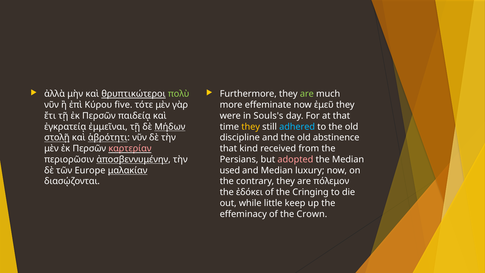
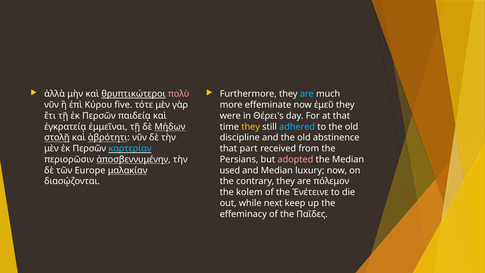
πολὺ colour: light green -> pink
are at (307, 94) colour: light green -> light blue
Souls's: Souls's -> Θέρει's
καρτερίαν colour: pink -> light blue
kind: kind -> part
ἐδόκει: ἐδόκει -> kolem
Cringing: Cringing -> Ἐνέτεινε
little: little -> next
Crown: Crown -> Παῖδες
